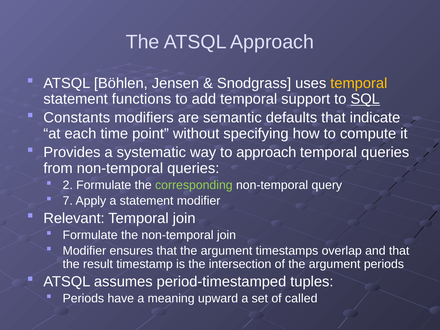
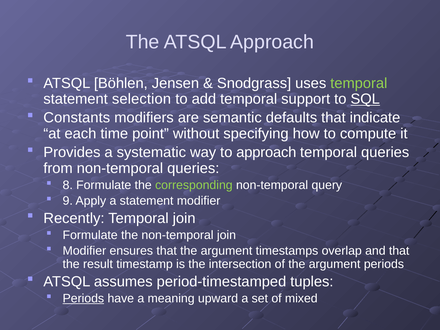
temporal at (359, 83) colour: yellow -> light green
functions: functions -> selection
2: 2 -> 8
7: 7 -> 9
Relevant: Relevant -> Recently
Periods at (83, 298) underline: none -> present
called: called -> mixed
